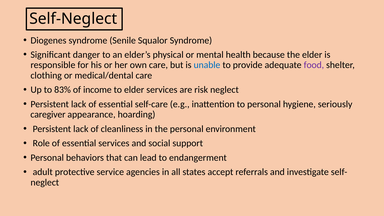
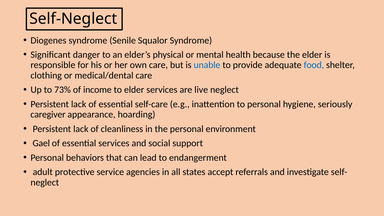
food colour: purple -> blue
83%: 83% -> 73%
risk: risk -> live
Role: Role -> Gael
